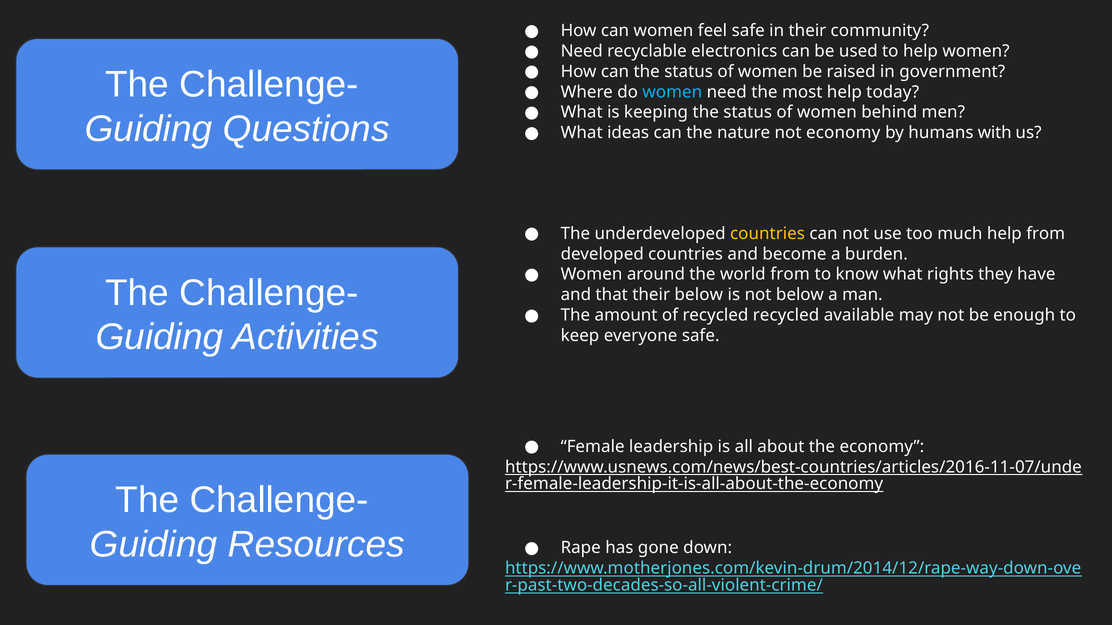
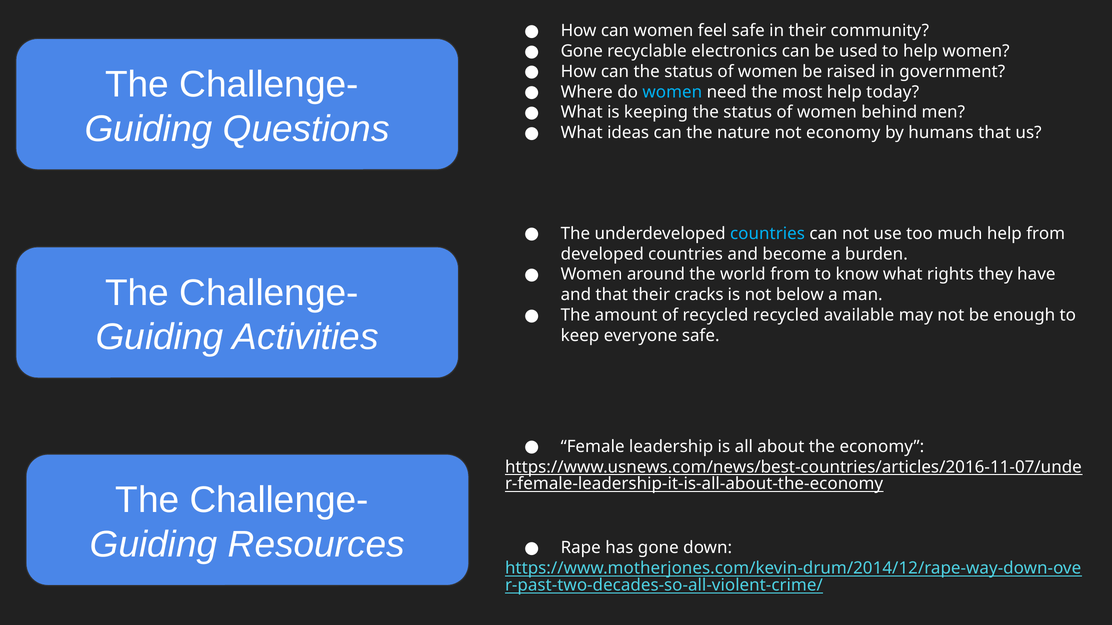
Need at (582, 51): Need -> Gone
humans with: with -> that
countries at (768, 234) colour: yellow -> light blue
their below: below -> cracks
